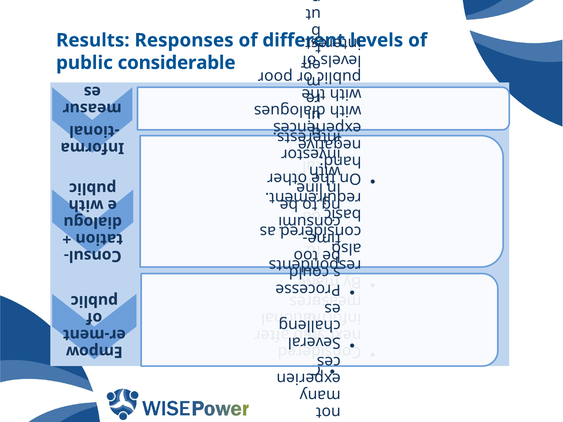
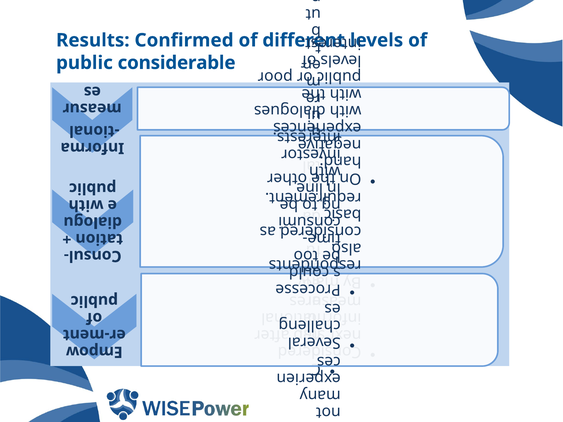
Responses: Responses -> Confirmed
